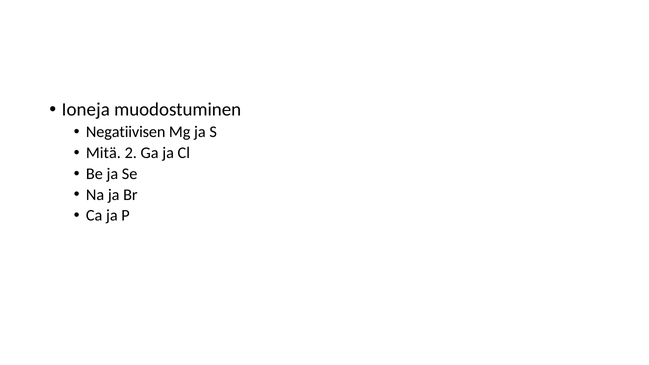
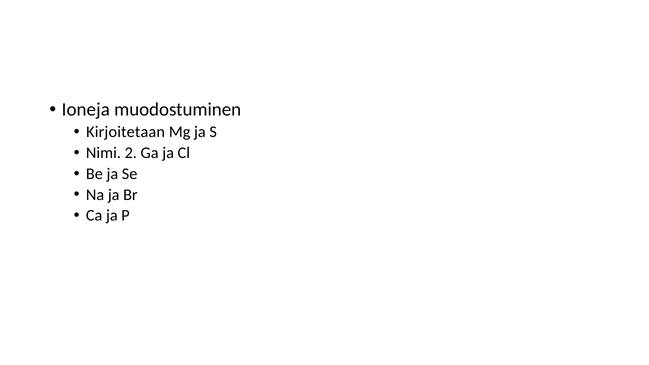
Negatiivisen: Negatiivisen -> Kirjoitetaan
Mitä: Mitä -> Nimi
